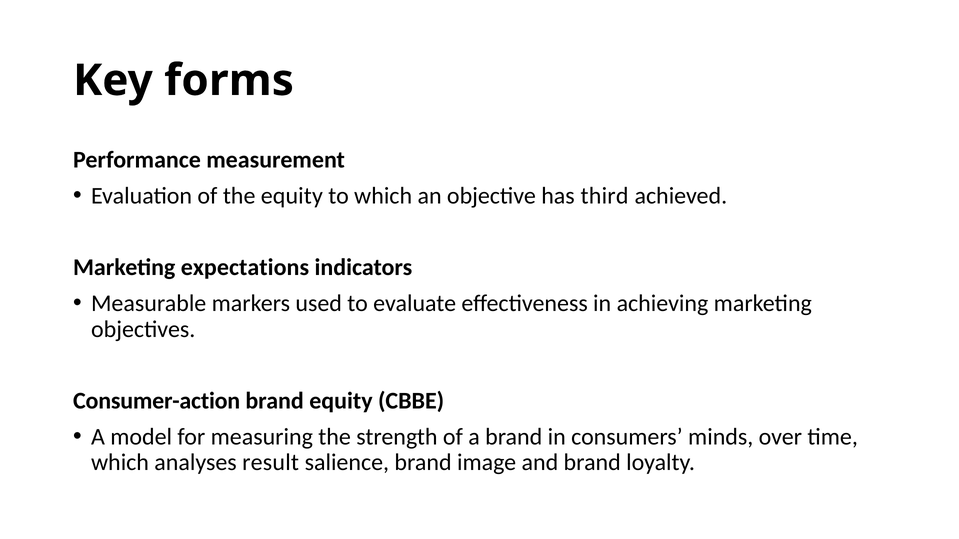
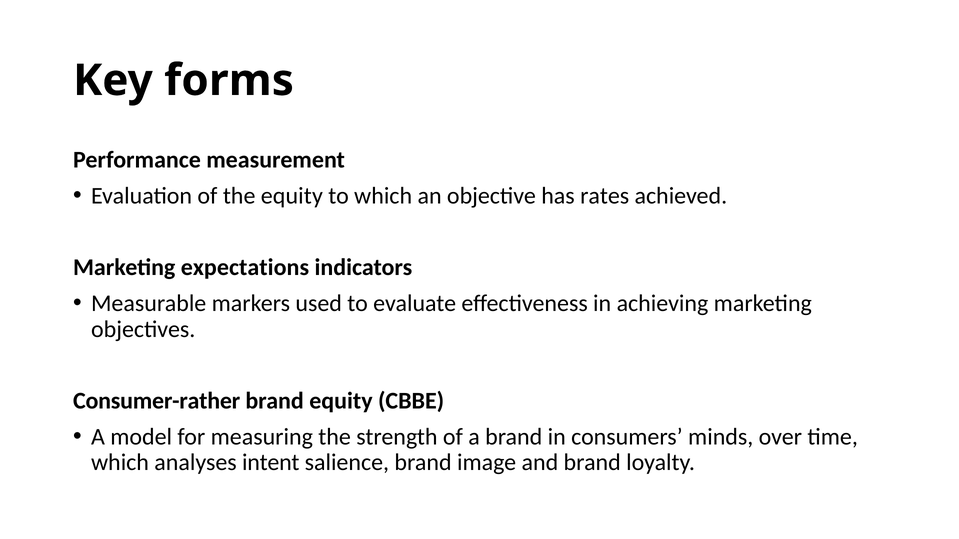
third: third -> rates
Consumer-action: Consumer-action -> Consumer-rather
result: result -> intent
